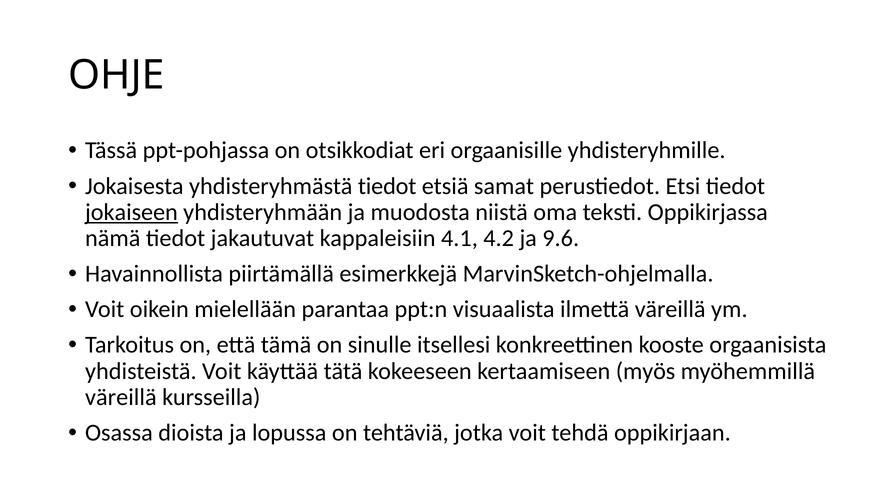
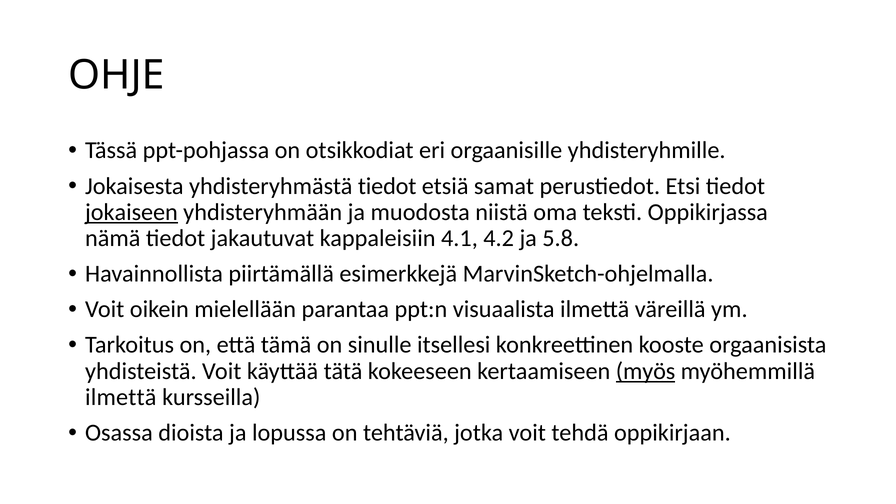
9.6: 9.6 -> 5.8
myös underline: none -> present
väreillä at (121, 397): väreillä -> ilmettä
